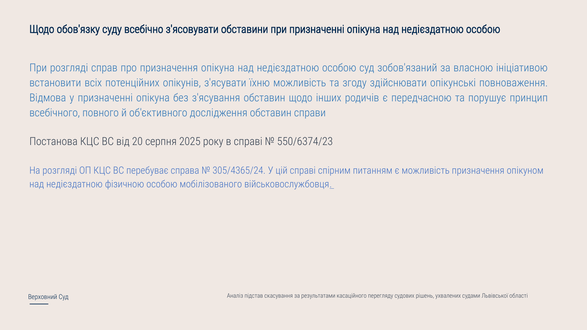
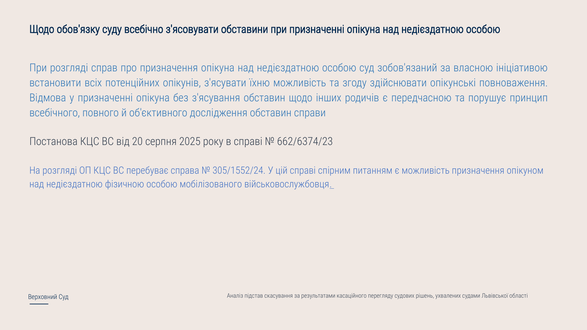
550/6374/23: 550/6374/23 -> 662/6374/23
305/4365/24: 305/4365/24 -> 305/1552/24
